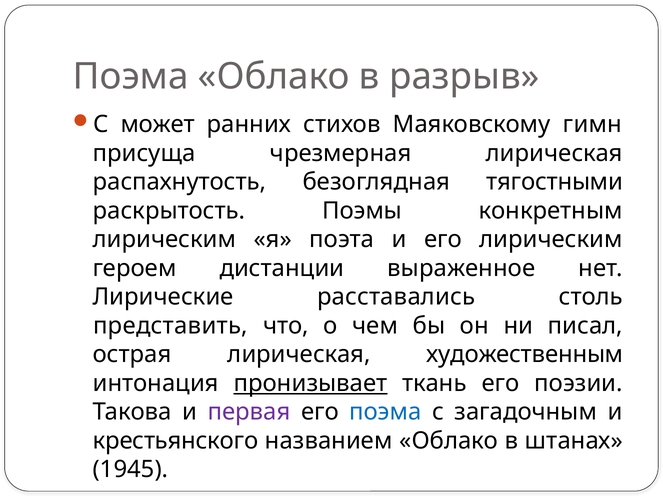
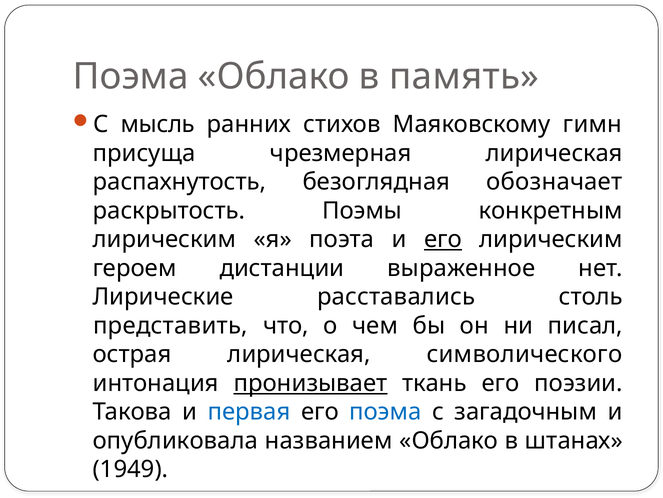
разрыв: разрыв -> память
может: может -> мысль
тягостными: тягостными -> обозначает
его at (443, 239) underline: none -> present
художественным: художественным -> символического
первая colour: purple -> blue
крестьянского: крестьянского -> опубликовала
1945: 1945 -> 1949
